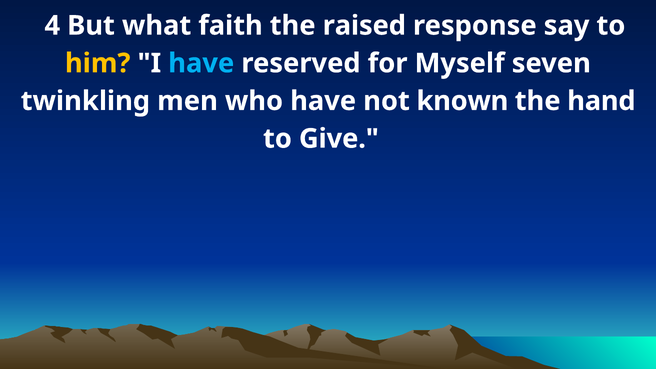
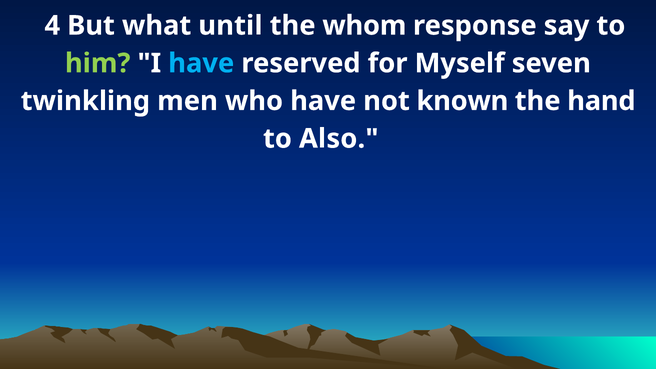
faith: faith -> until
raised: raised -> whom
him colour: yellow -> light green
Give: Give -> Also
